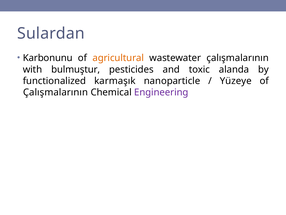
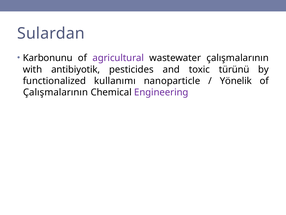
agricultural colour: orange -> purple
bulmuştur: bulmuştur -> antibiyotik
alanda: alanda -> türünü
karmaşık: karmaşık -> kullanımı
Yüzeye: Yüzeye -> Yönelik
